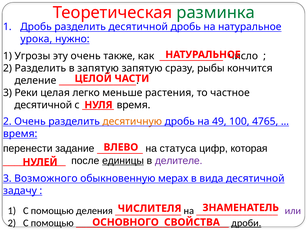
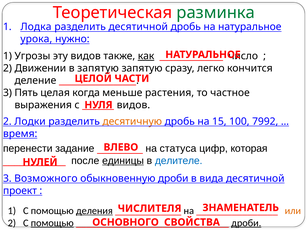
Дробь at (36, 27): Дробь -> Лодка
эту очень: очень -> видов
как underline: none -> present
2 Разделить: Разделить -> Движении
рыбы: рыбы -> легко
Реки: Реки -> Пять
легко: легко -> когда
десятичной at (43, 105): десятичной -> выражения
время at (134, 105): время -> видов
2 Очень: Очень -> Лодки
49: 49 -> 15
4765: 4765 -> 7992
делителе colour: purple -> blue
обыкновенную мерах: мерах -> дроби
задачу: задачу -> проект
деления underline: none -> present
или colour: purple -> orange
помощью at (52, 223) underline: none -> present
